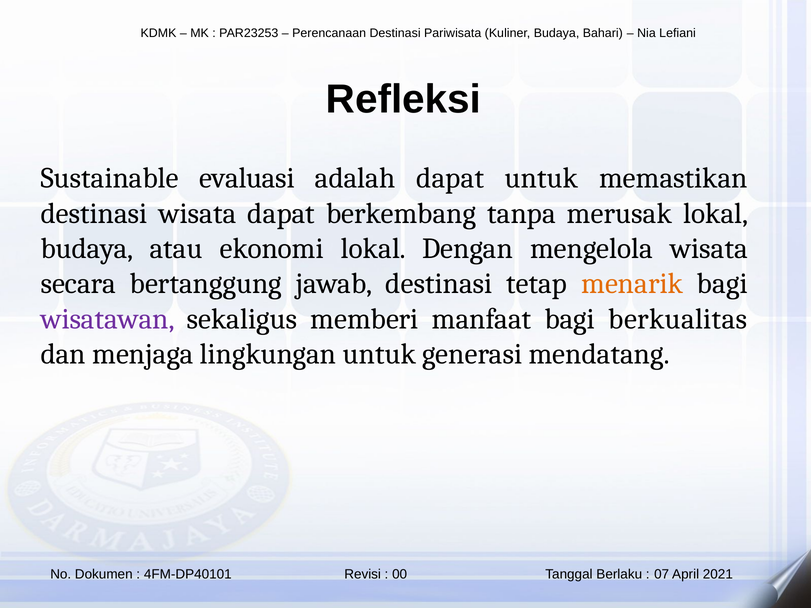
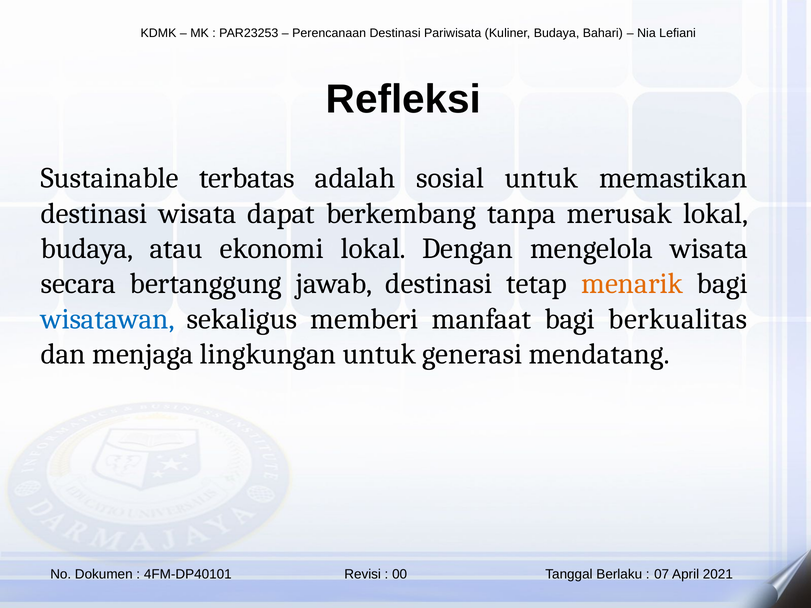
evaluasi: evaluasi -> terbatas
adalah dapat: dapat -> sosial
wisatawan colour: purple -> blue
